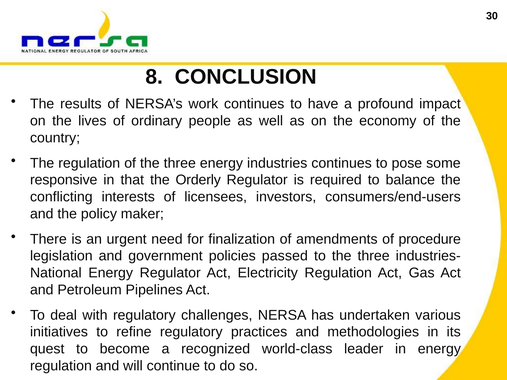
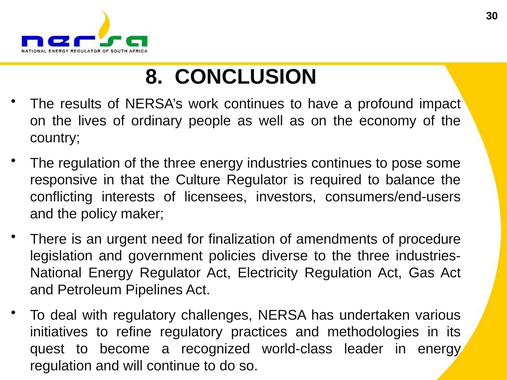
Orderly: Orderly -> Culture
passed: passed -> diverse
